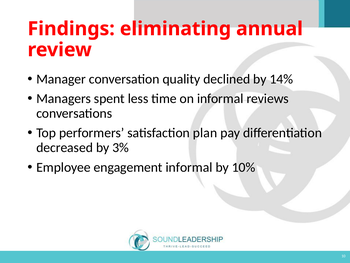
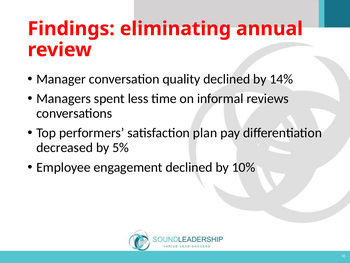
3%: 3% -> 5%
engagement informal: informal -> declined
